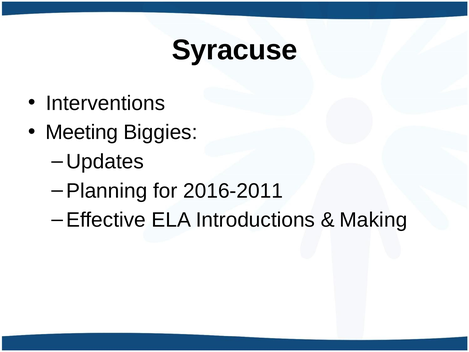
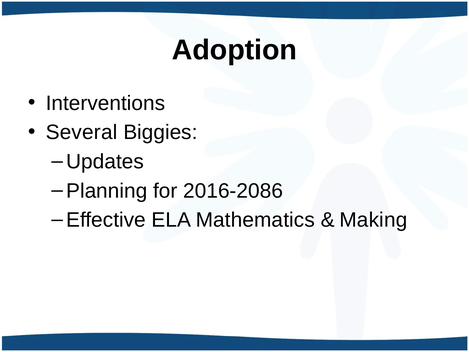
Syracuse: Syracuse -> Adoption
Meeting: Meeting -> Several
2016-2011: 2016-2011 -> 2016-2086
Introductions: Introductions -> Mathematics
